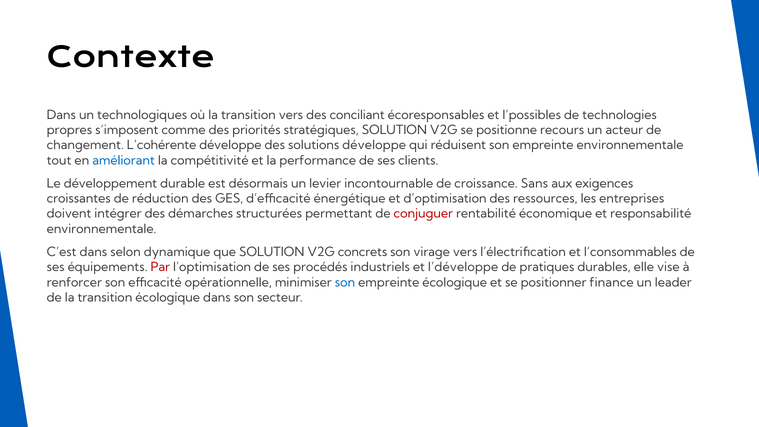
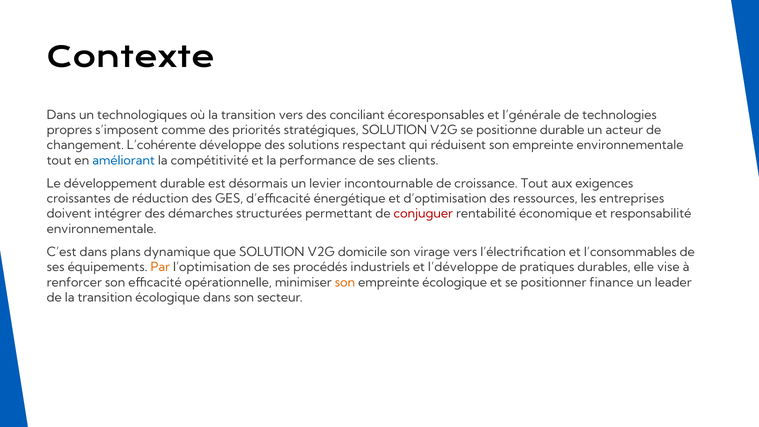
l’possibles: l’possibles -> l’générale
positionne recours: recours -> durable
solutions développe: développe -> respectant
croissance Sans: Sans -> Tout
selon: selon -> plans
concrets: concrets -> domicile
Par colour: red -> orange
son at (345, 282) colour: blue -> orange
